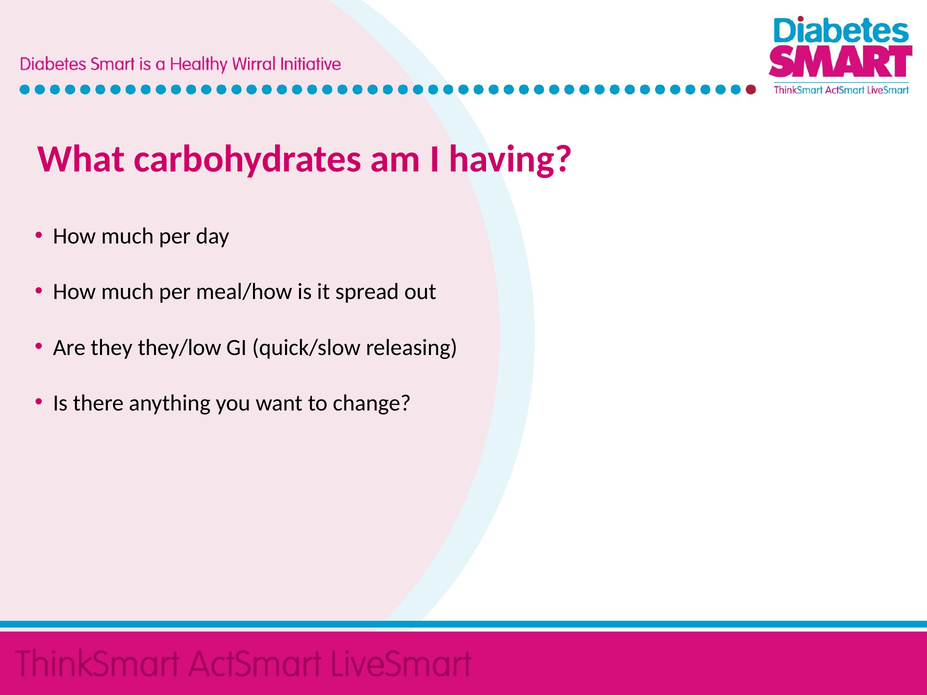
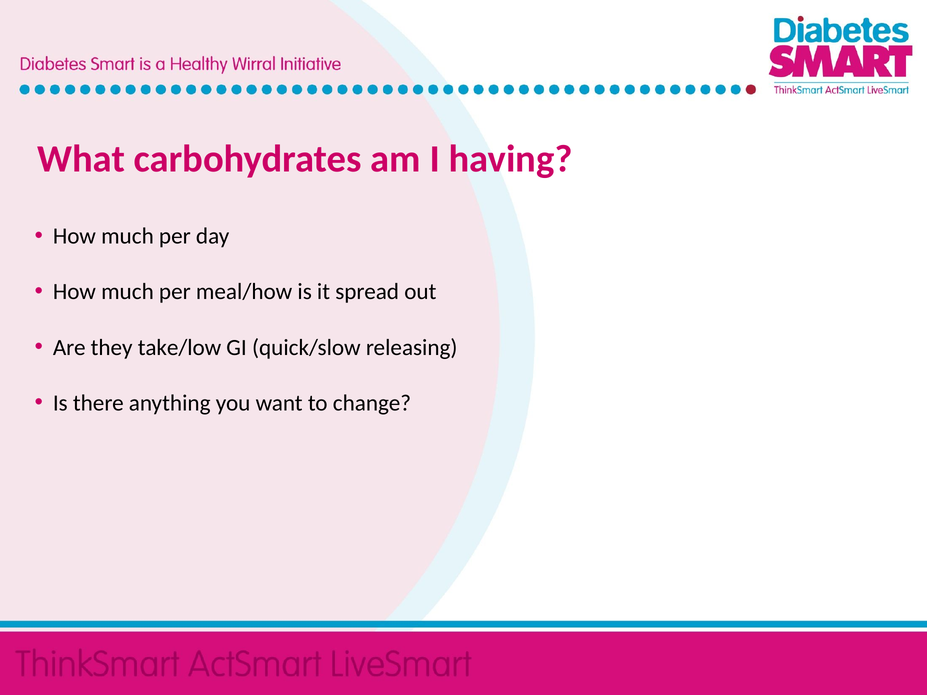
they/low: they/low -> take/low
